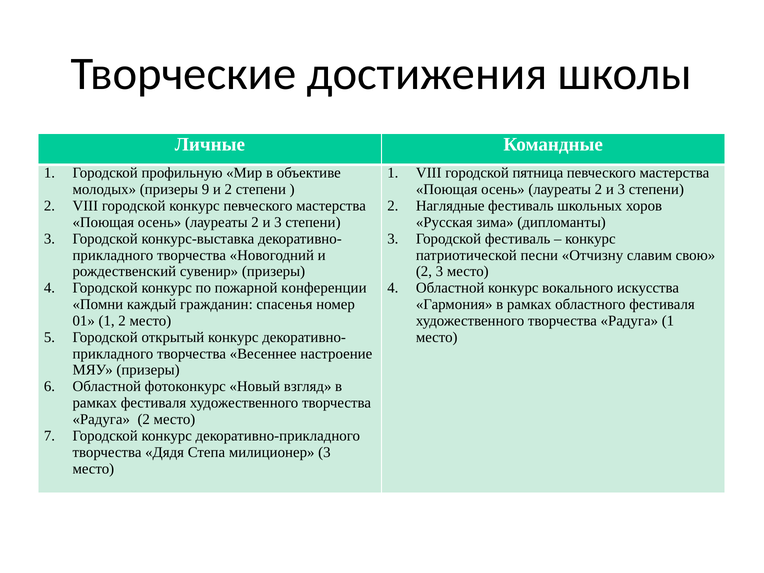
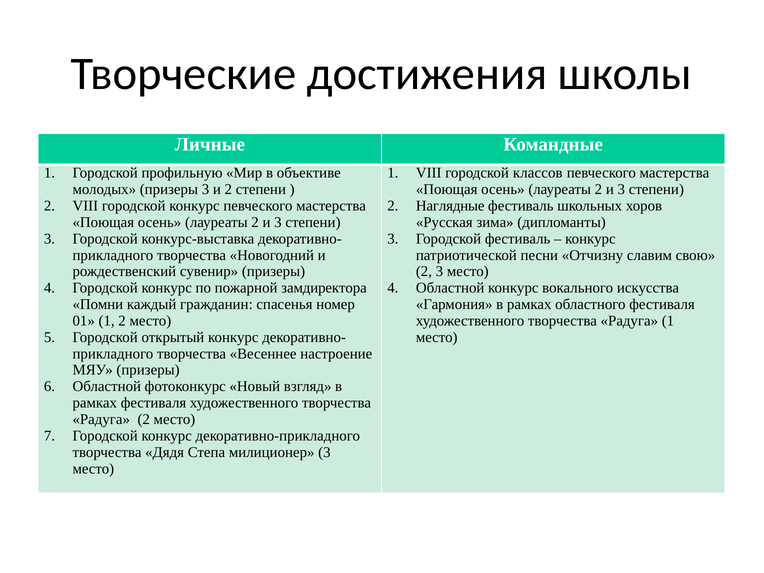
пятница: пятница -> классов
призеры 9: 9 -> 3
конференции: конференции -> замдиректора
